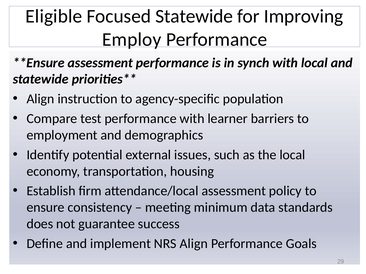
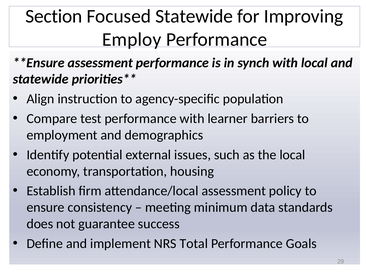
Eligible: Eligible -> Section
NRS Align: Align -> Total
